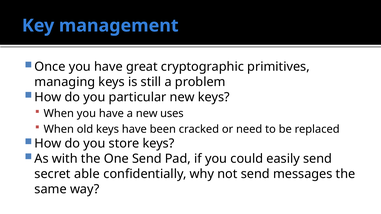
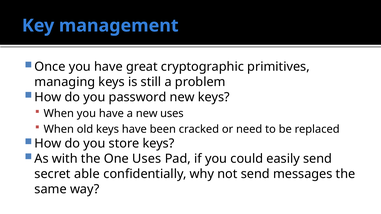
particular: particular -> password
One Send: Send -> Uses
